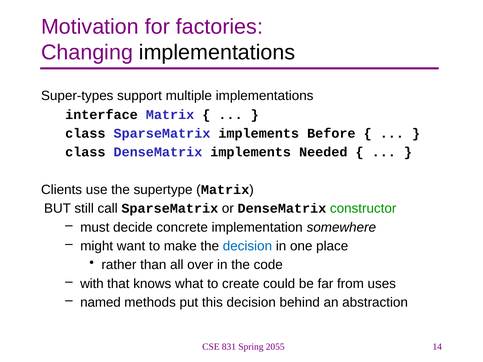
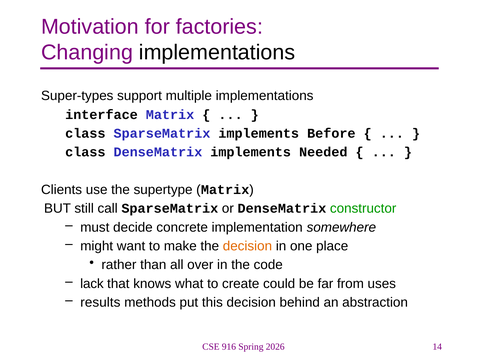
decision at (247, 246) colour: blue -> orange
with: with -> lack
named: named -> results
831: 831 -> 916
2055: 2055 -> 2026
